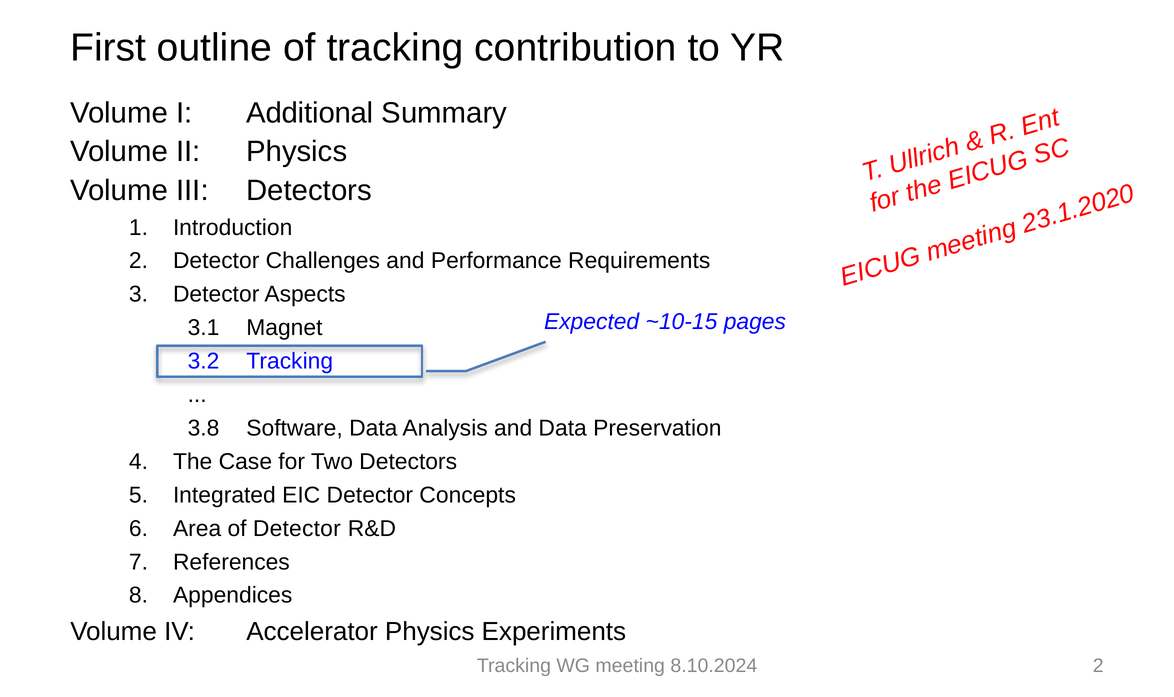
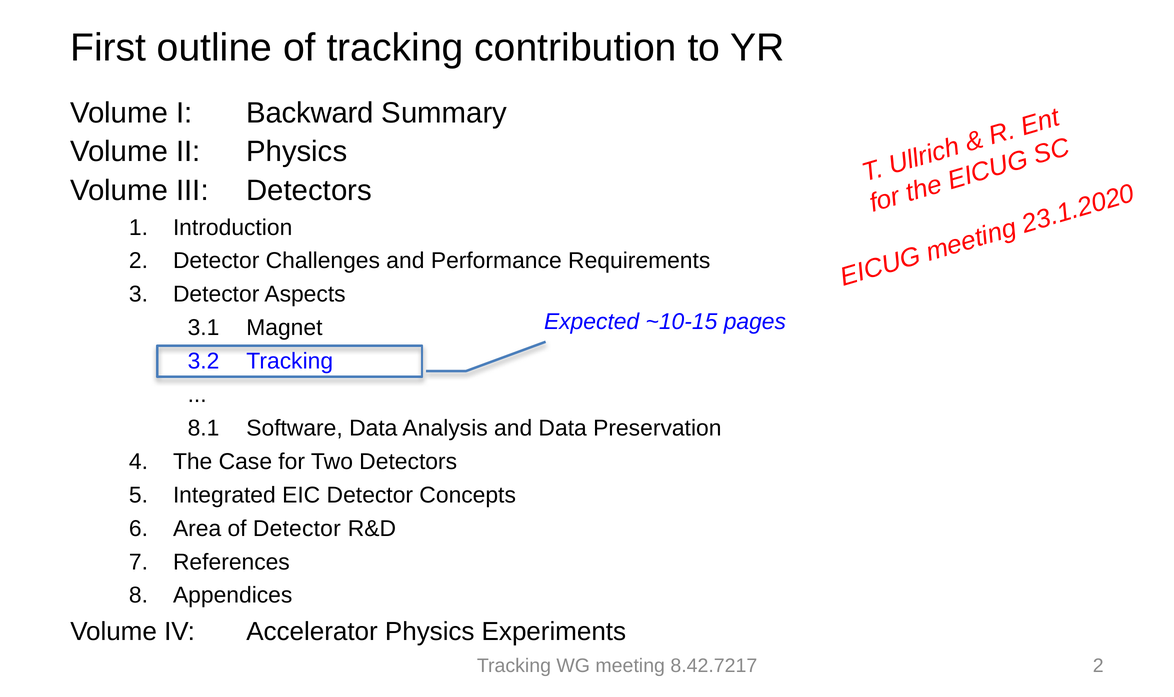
Additional: Additional -> Backward
3.8: 3.8 -> 8.1
8.10.2024: 8.10.2024 -> 8.42.7217
